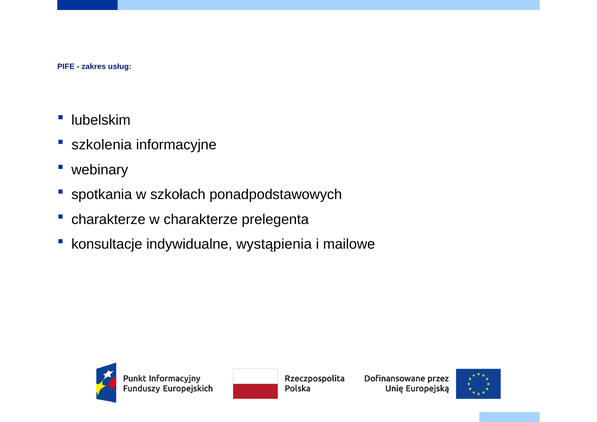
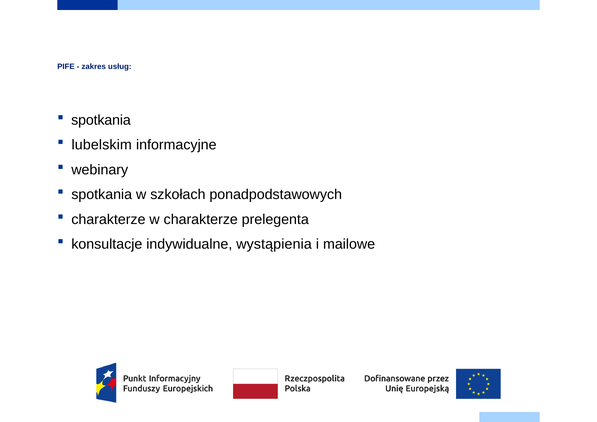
lubelskim at (101, 120): lubelskim -> spotkania
szkolenia: szkolenia -> lubelskim
